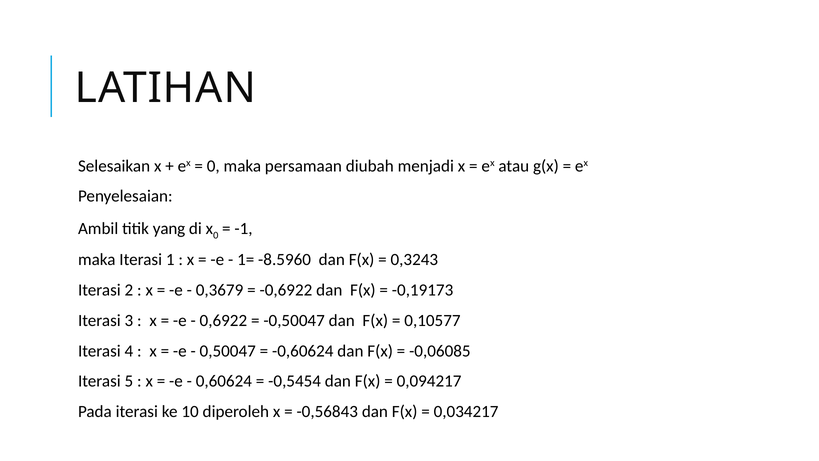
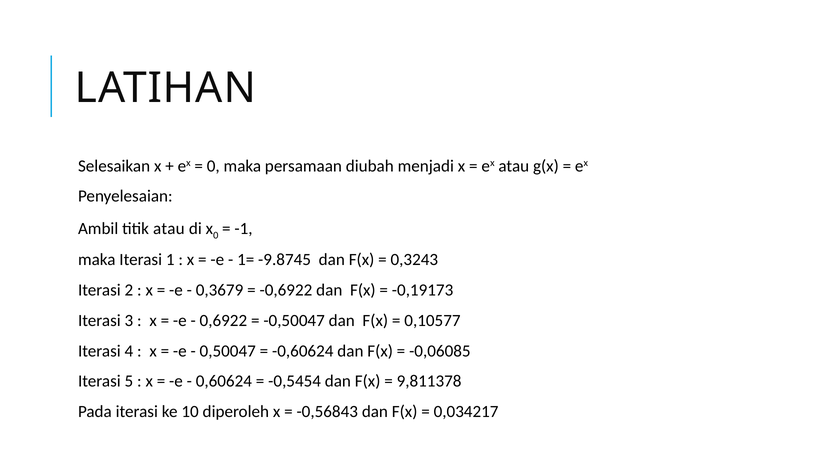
titik yang: yang -> atau
-8.5960: -8.5960 -> -9.8745
0,094217: 0,094217 -> 9,811378
